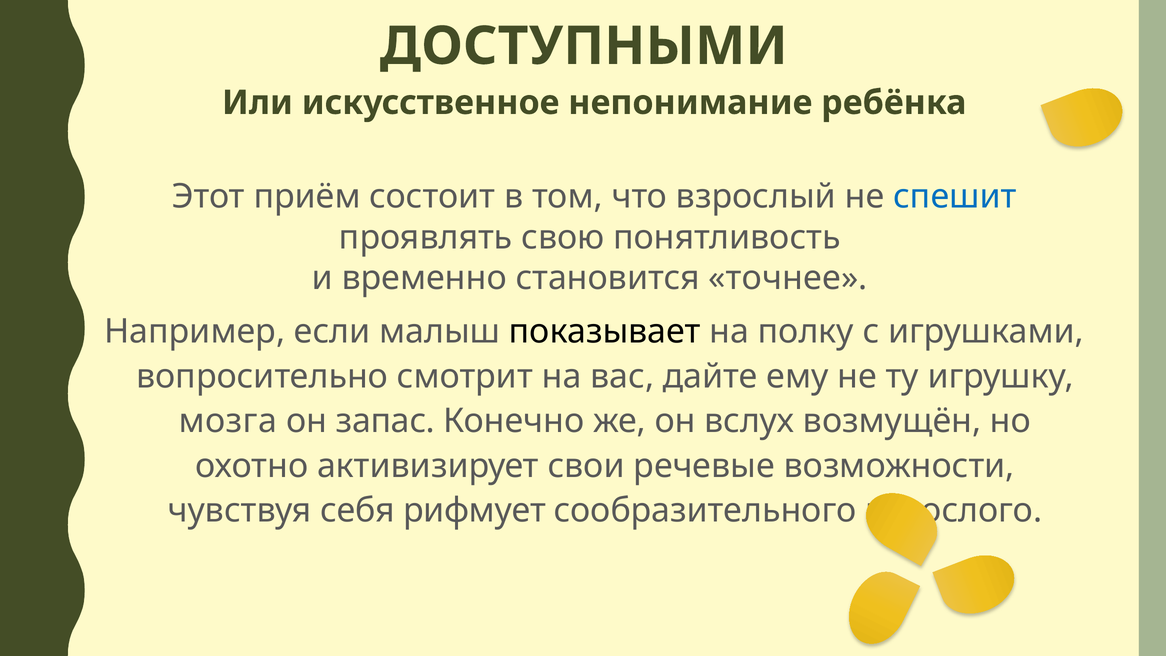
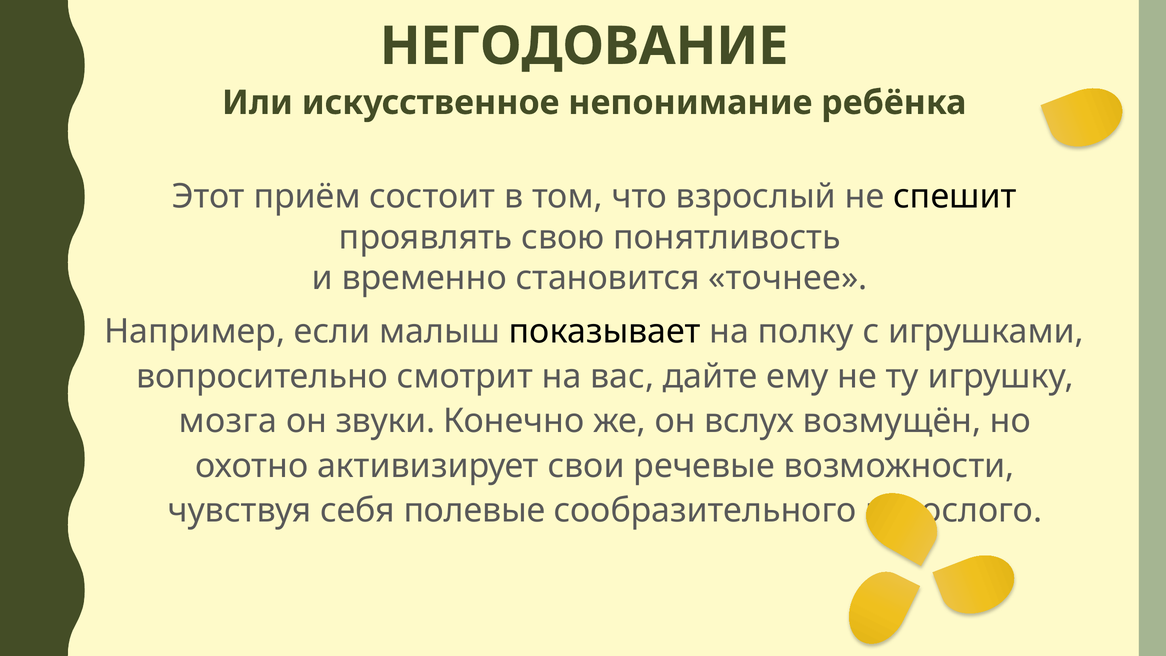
ДОСТУПНЫМИ: ДОСТУПНЫМИ -> НЕГОДОВАНИЕ
спешит colour: blue -> black
запас: запас -> звуки
рифмует: рифмует -> полевые
